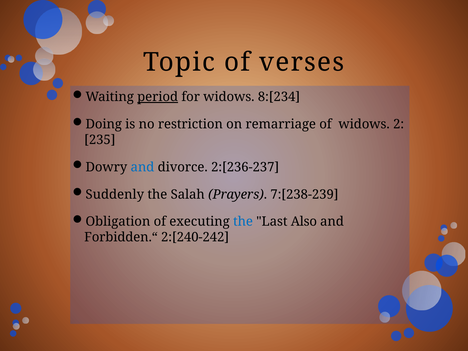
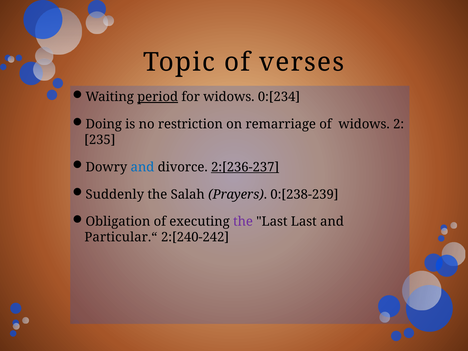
8:[234: 8:[234 -> 0:[234
2:[236-237 underline: none -> present
7:[238-239: 7:[238-239 -> 0:[238-239
the at (243, 222) colour: blue -> purple
Last Also: Also -> Last
Forbidden.“: Forbidden.“ -> Particular.“
